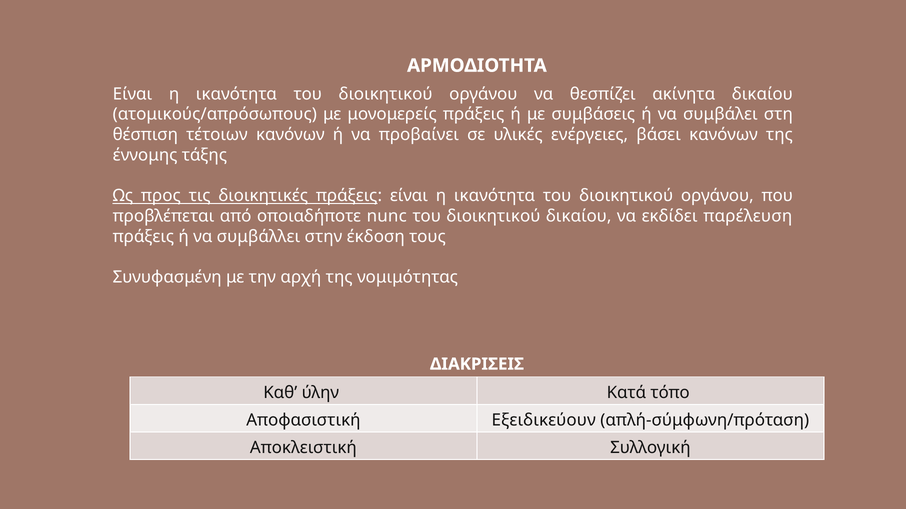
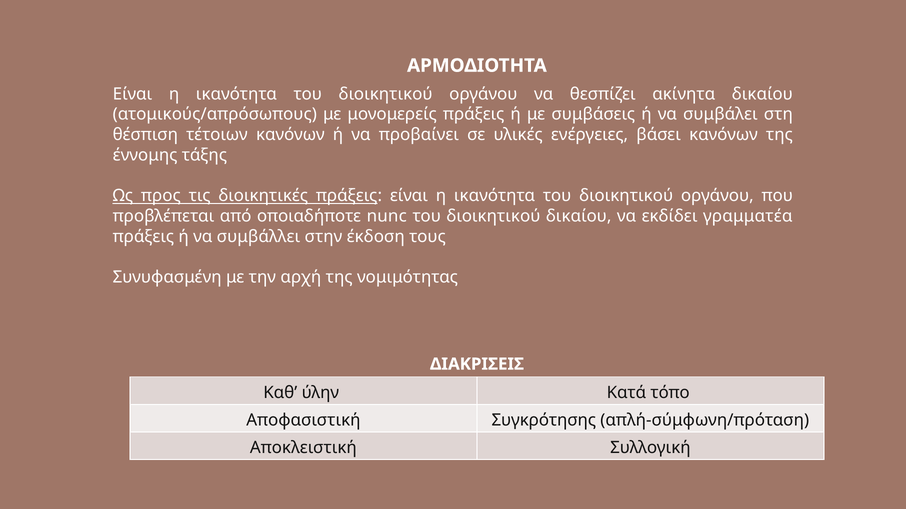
παρέλευση: παρέλευση -> γραμματέα
Εξειδικεύουν: Εξειδικεύουν -> Συγκρότησης
